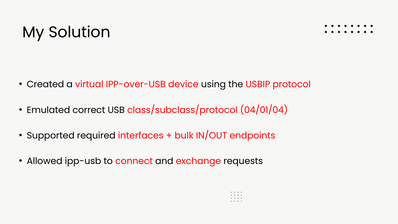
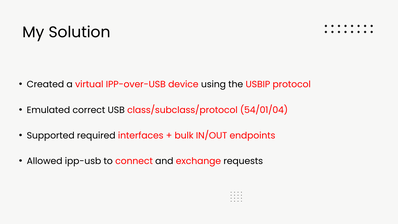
04/01/04: 04/01/04 -> 54/01/04
